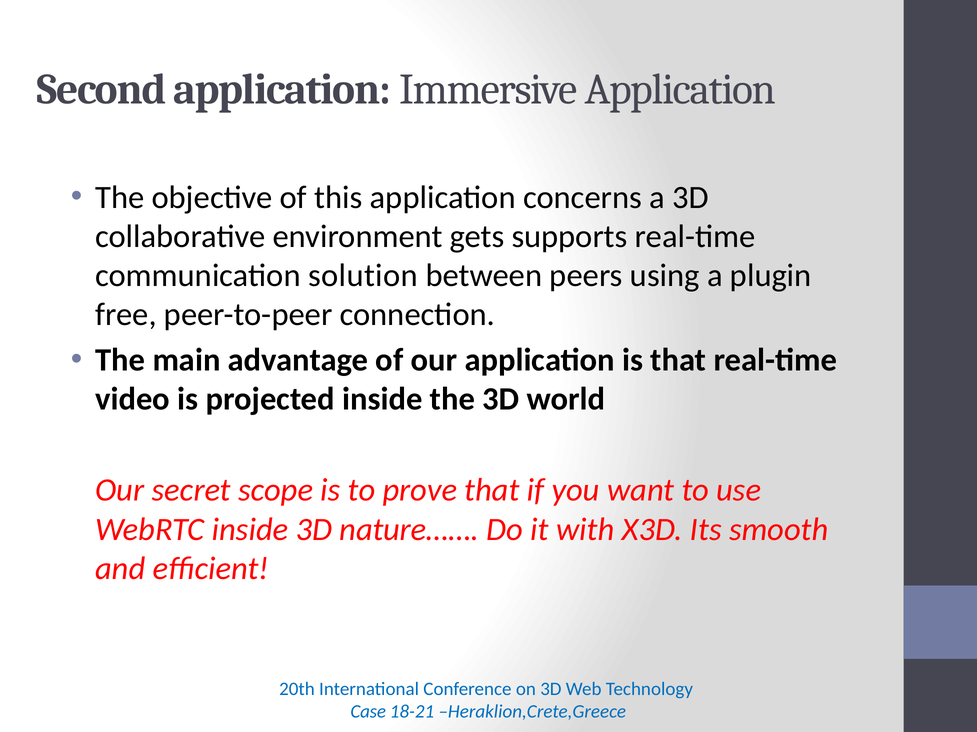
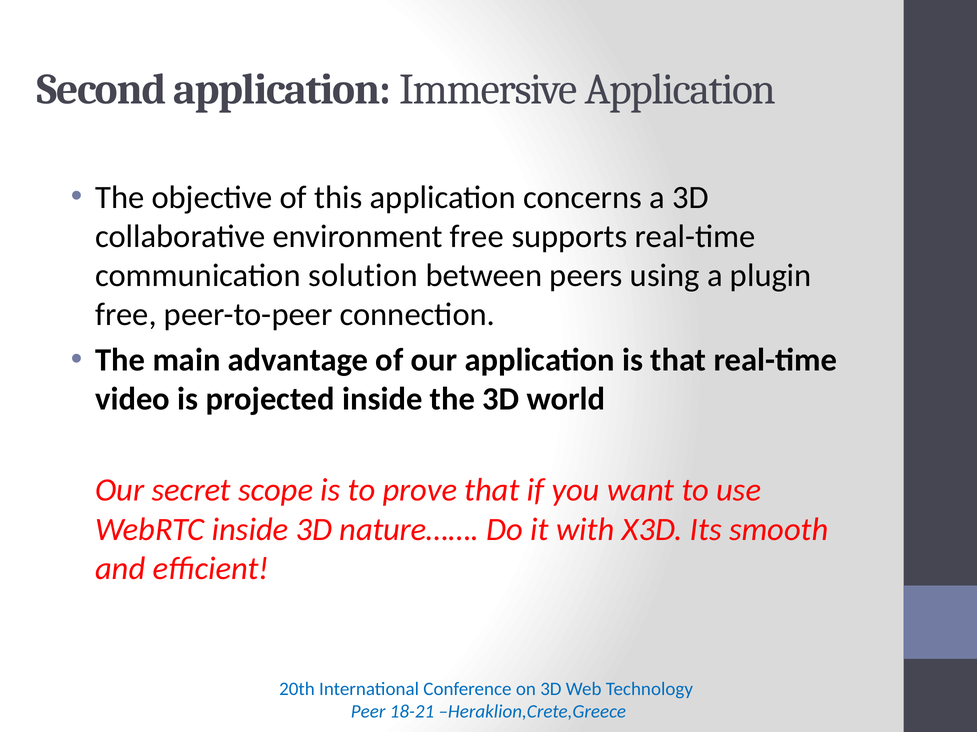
environment gets: gets -> free
Case: Case -> Peer
